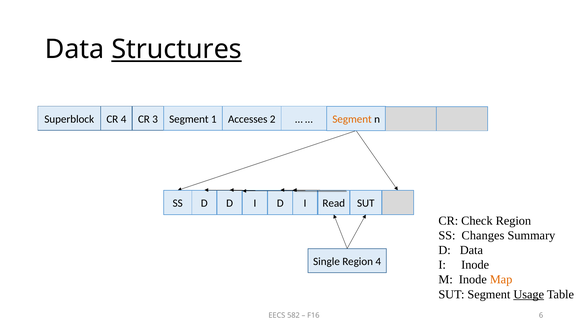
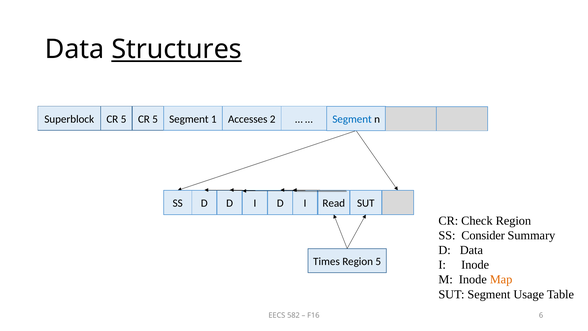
4 at (124, 119): 4 -> 5
3 at (155, 119): 3 -> 5
Segment at (352, 119) colour: orange -> blue
Changes: Changes -> Consider
Single: Single -> Times
Region 4: 4 -> 5
Usage underline: present -> none
